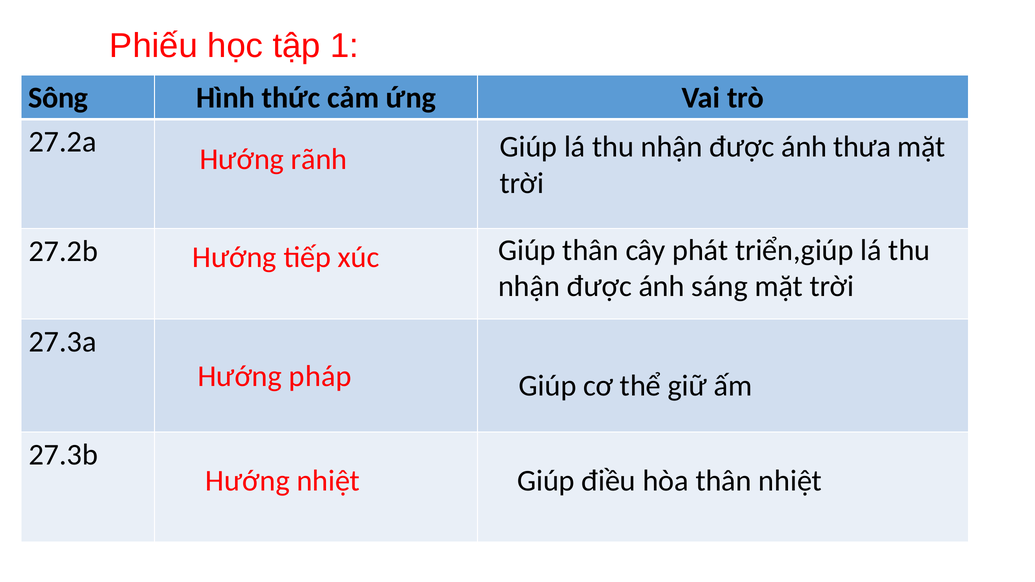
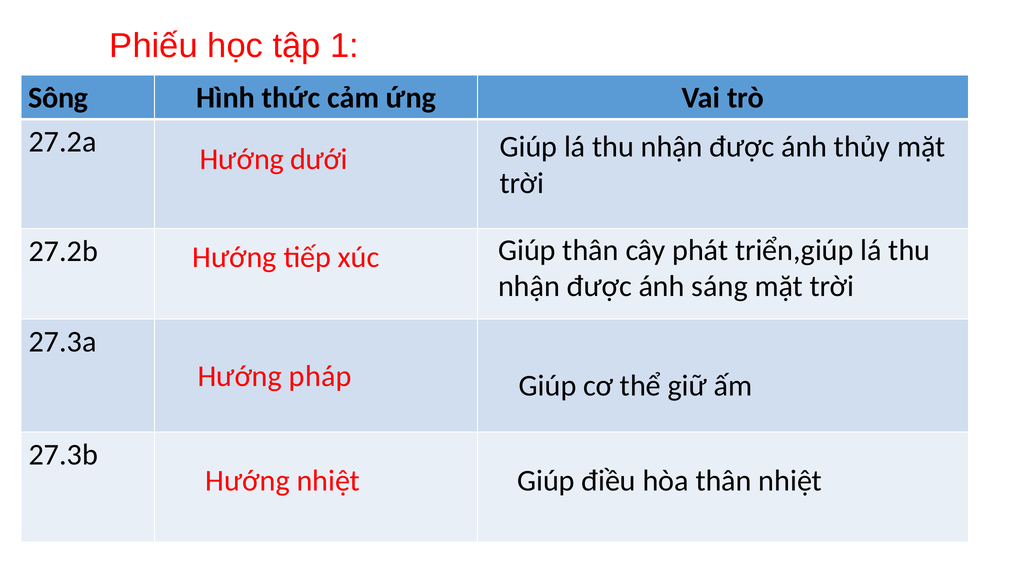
thưa: thưa -> thủy
rãnh: rãnh -> dưới
